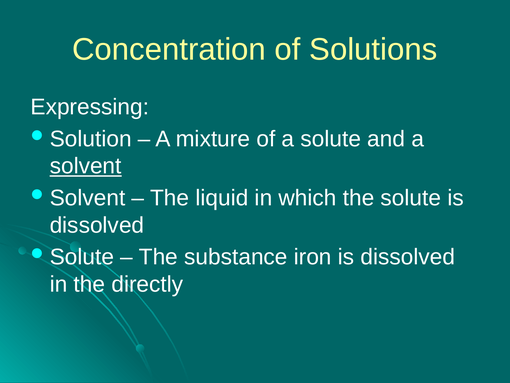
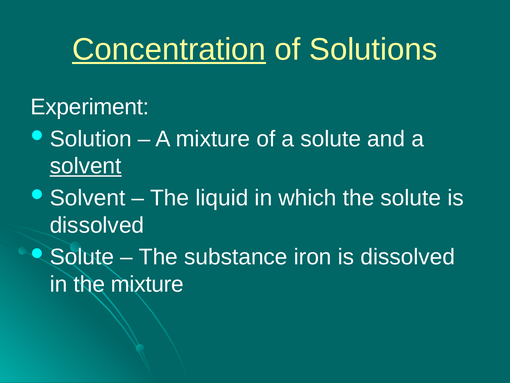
Concentration underline: none -> present
Expressing: Expressing -> Experiment
the directly: directly -> mixture
